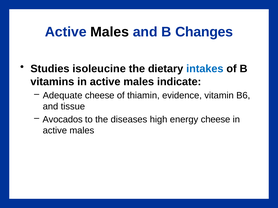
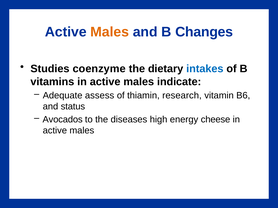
Males at (110, 32) colour: black -> orange
isoleucine: isoleucine -> coenzyme
Adequate cheese: cheese -> assess
evidence: evidence -> research
tissue: tissue -> status
